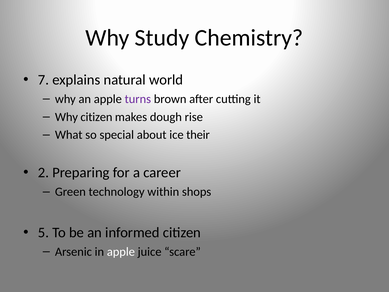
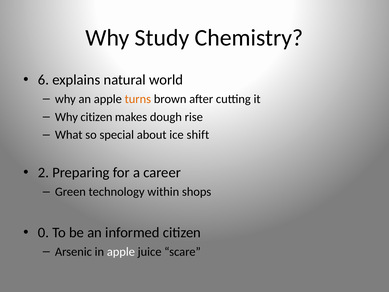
7: 7 -> 6
turns colour: purple -> orange
their: their -> shift
5: 5 -> 0
